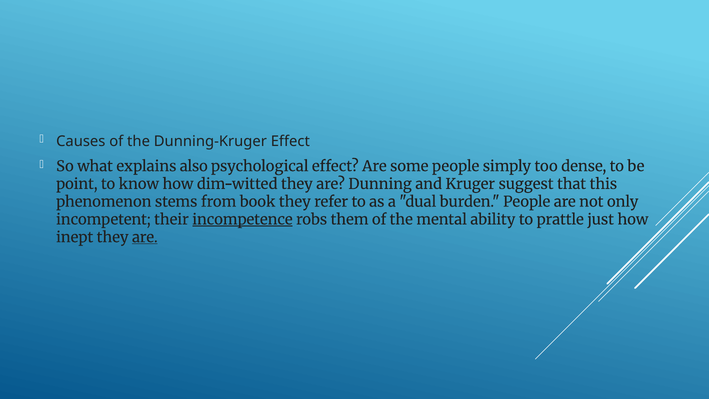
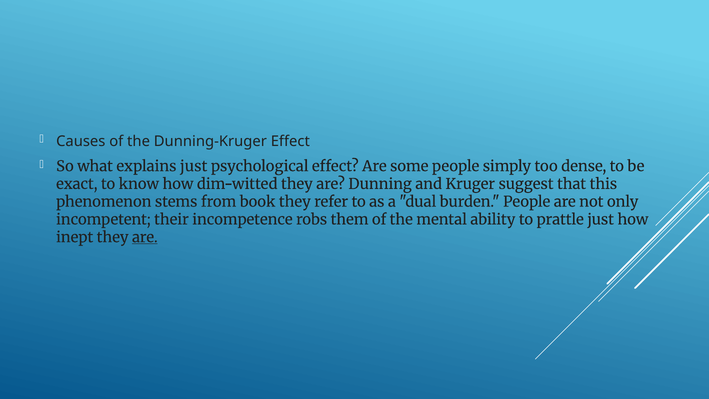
explains also: also -> just
point: point -> exact
incompetence underline: present -> none
